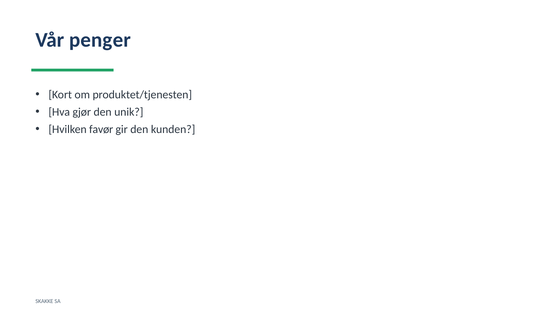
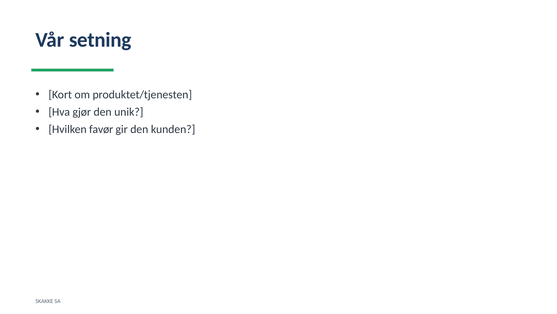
penger: penger -> setning
